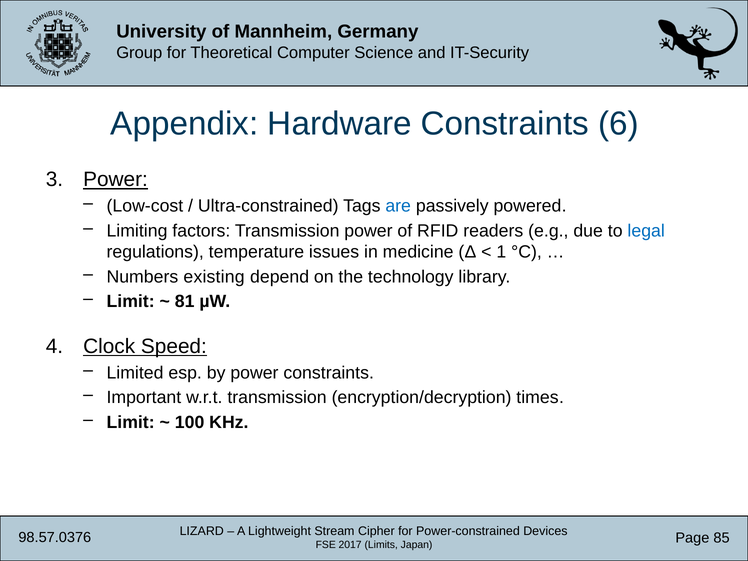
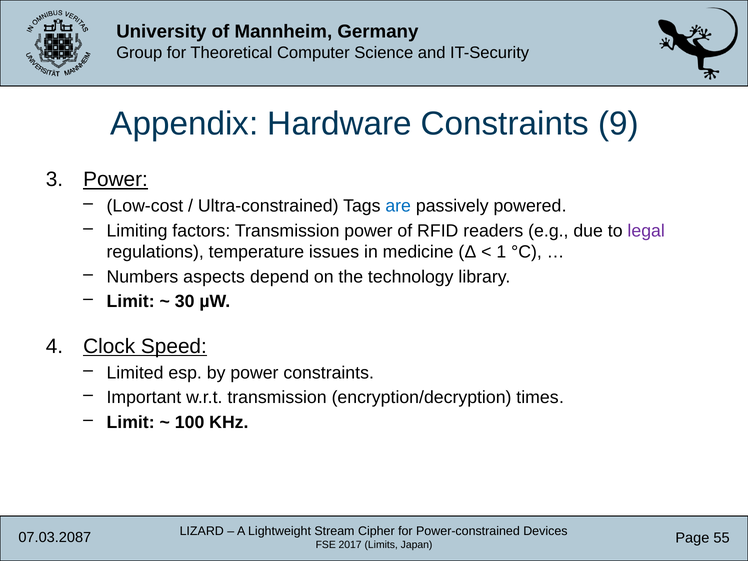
6: 6 -> 9
legal colour: blue -> purple
existing: existing -> aspects
81: 81 -> 30
98.57.0376: 98.57.0376 -> 07.03.2087
85: 85 -> 55
